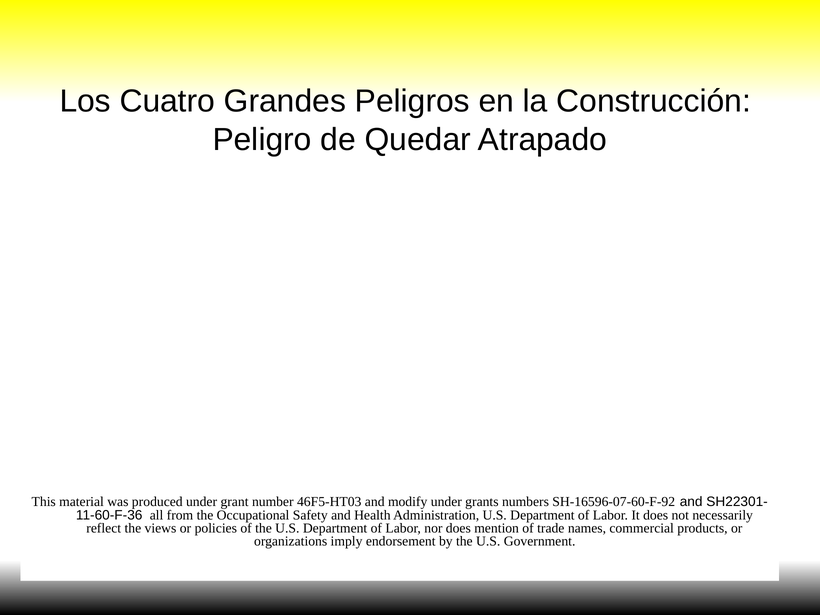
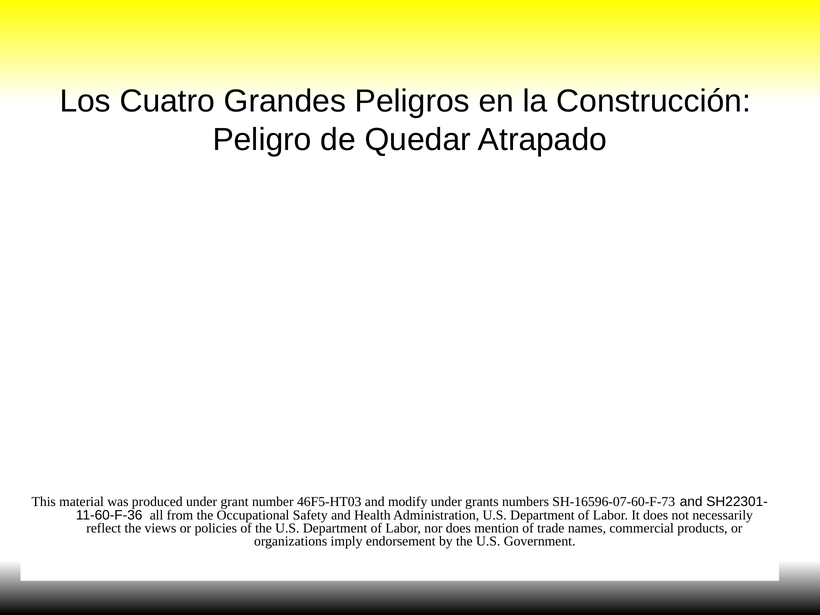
SH-16596-07-60-F-92: SH-16596-07-60-F-92 -> SH-16596-07-60-F-73
